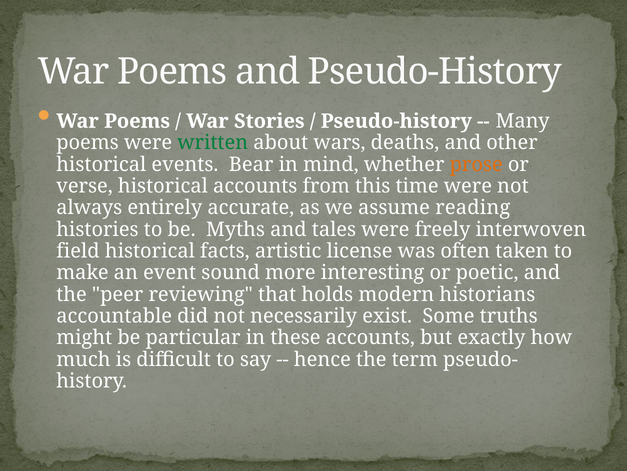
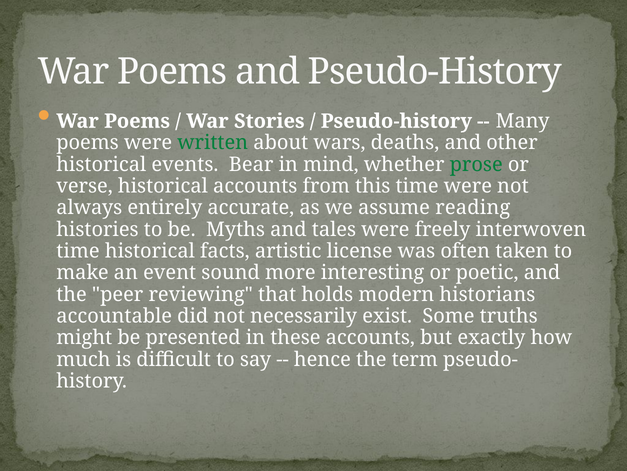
prose colour: orange -> green
field at (78, 251): field -> time
particular: particular -> presented
